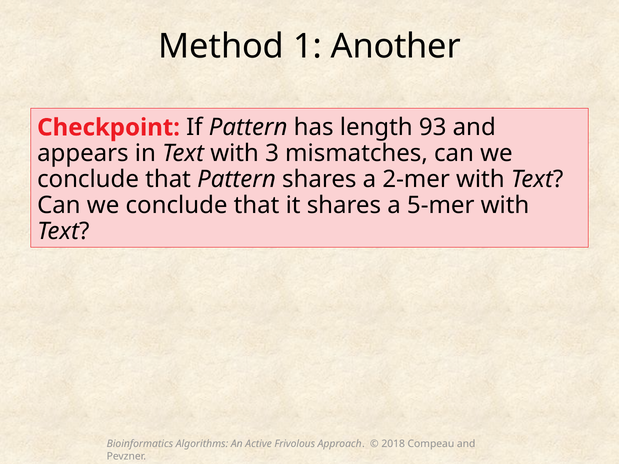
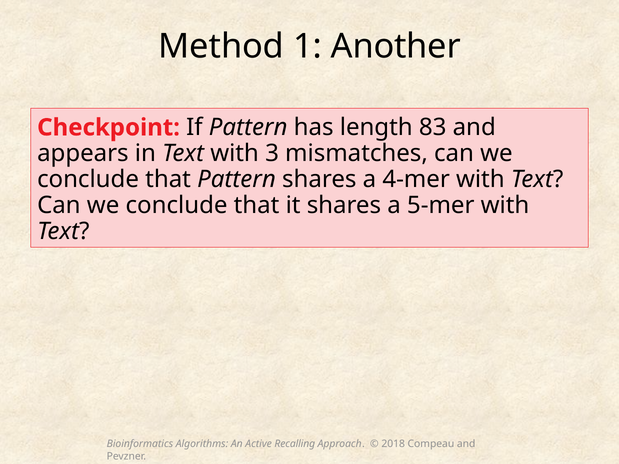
93: 93 -> 83
2-mer: 2-mer -> 4-mer
Frivolous: Frivolous -> Recalling
